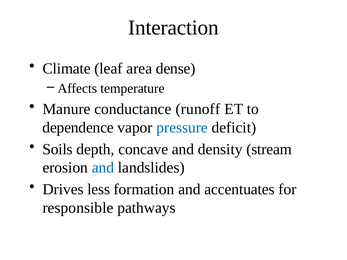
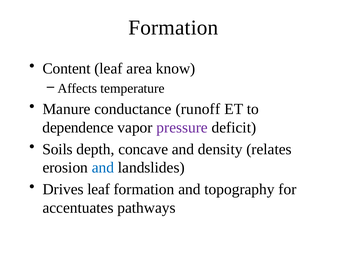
Interaction at (173, 28): Interaction -> Formation
Climate: Climate -> Content
dense: dense -> know
pressure colour: blue -> purple
stream: stream -> relates
Drives less: less -> leaf
accentuates: accentuates -> topography
responsible: responsible -> accentuates
